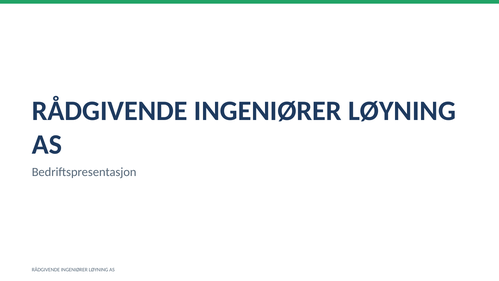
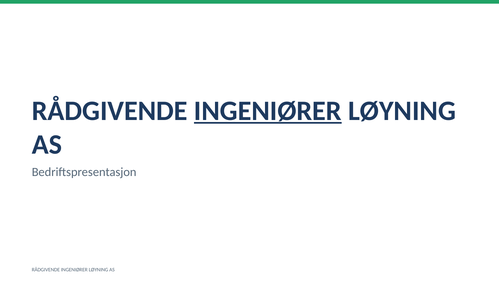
INGENIØRER at (268, 111) underline: none -> present
